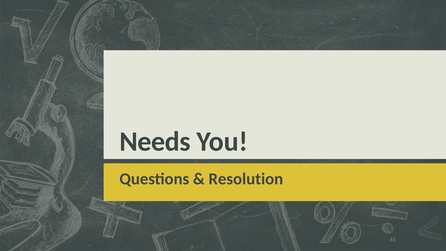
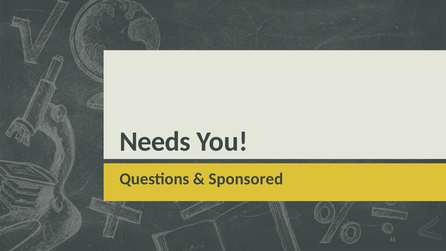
Resolution: Resolution -> Sponsored
